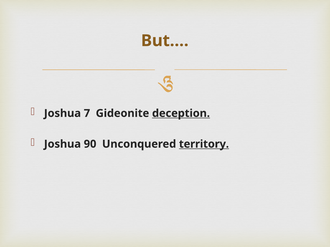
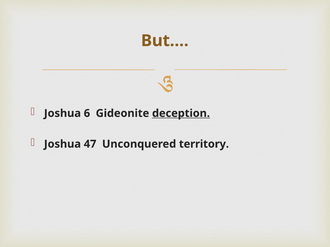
7: 7 -> 6
90: 90 -> 47
territory underline: present -> none
